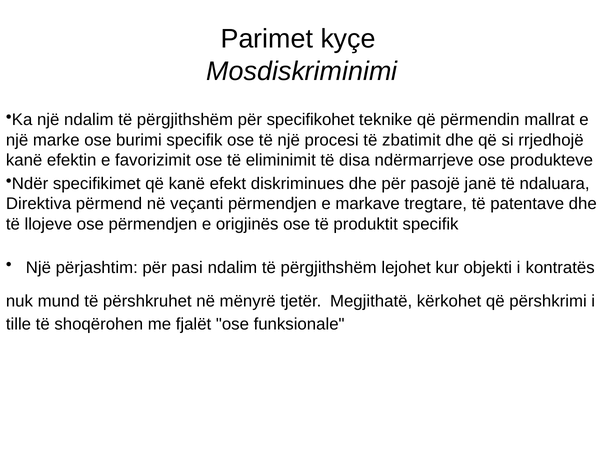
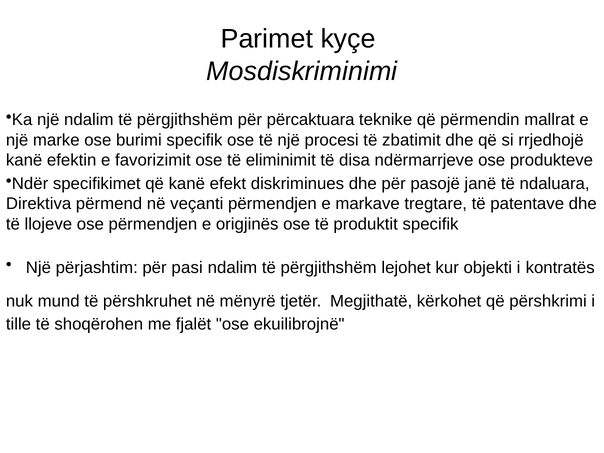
specifikohet: specifikohet -> përcaktuara
funksionale: funksionale -> ekuilibrojnë
